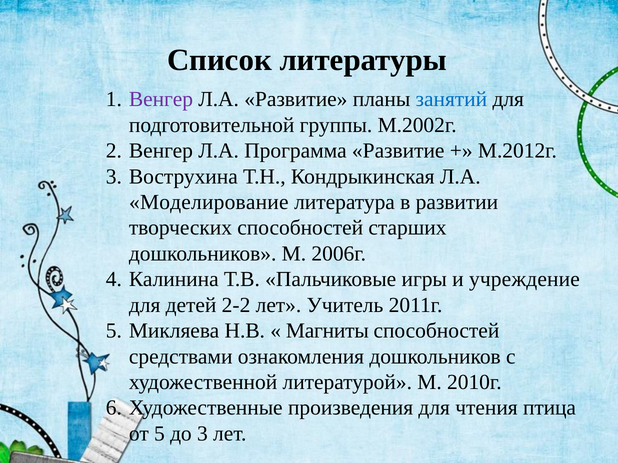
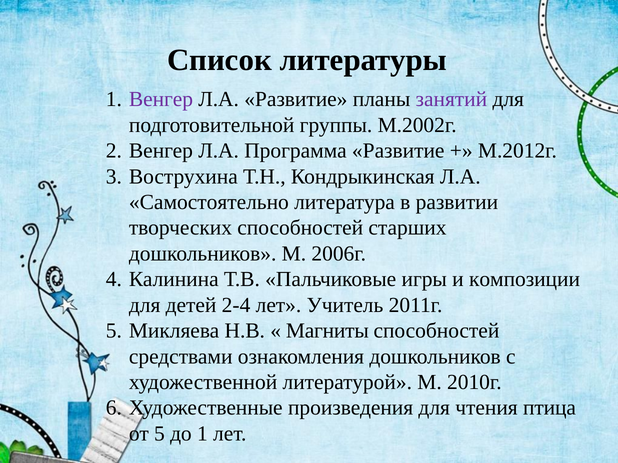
занятий colour: blue -> purple
Моделирование: Моделирование -> Самостоятельно
учреждение: учреждение -> композиции
2-2: 2-2 -> 2-4
до 3: 3 -> 1
